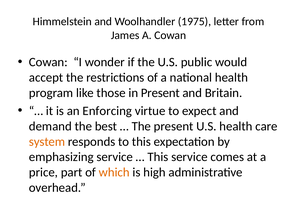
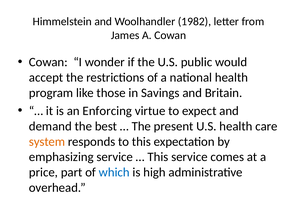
1975: 1975 -> 1982
in Present: Present -> Savings
which colour: orange -> blue
